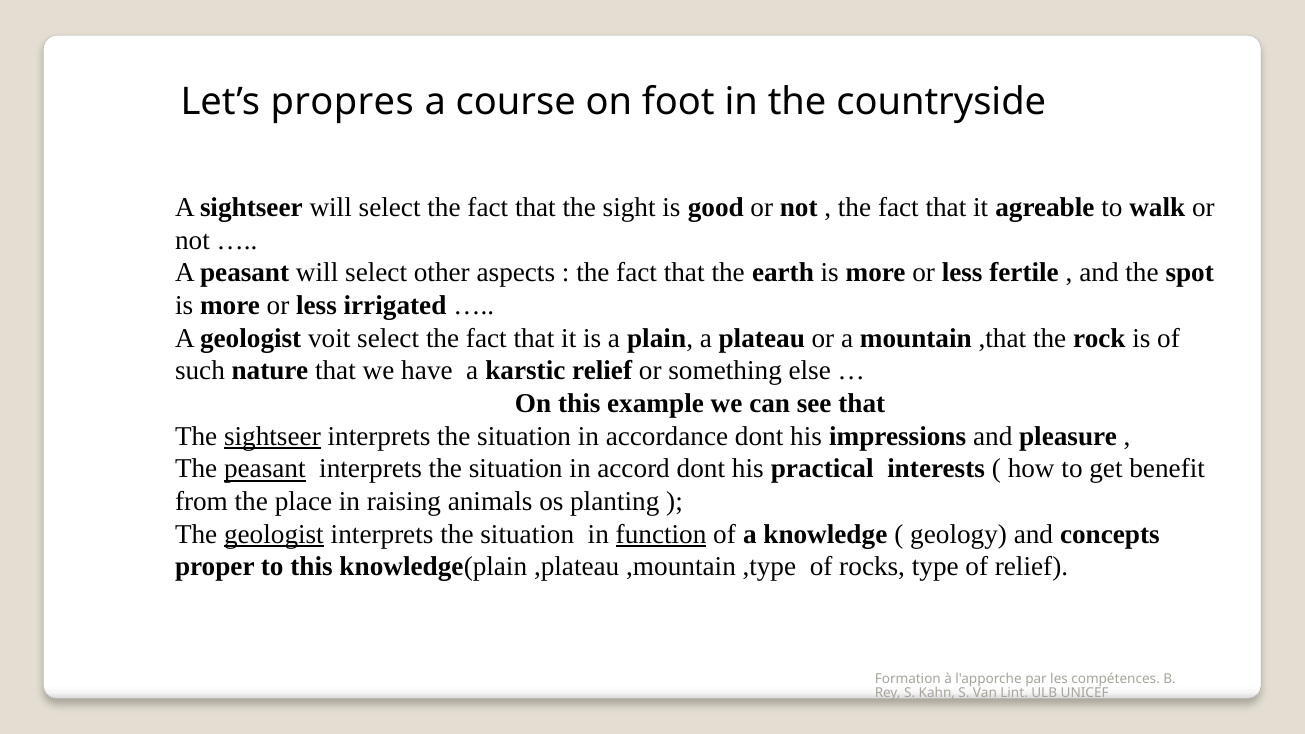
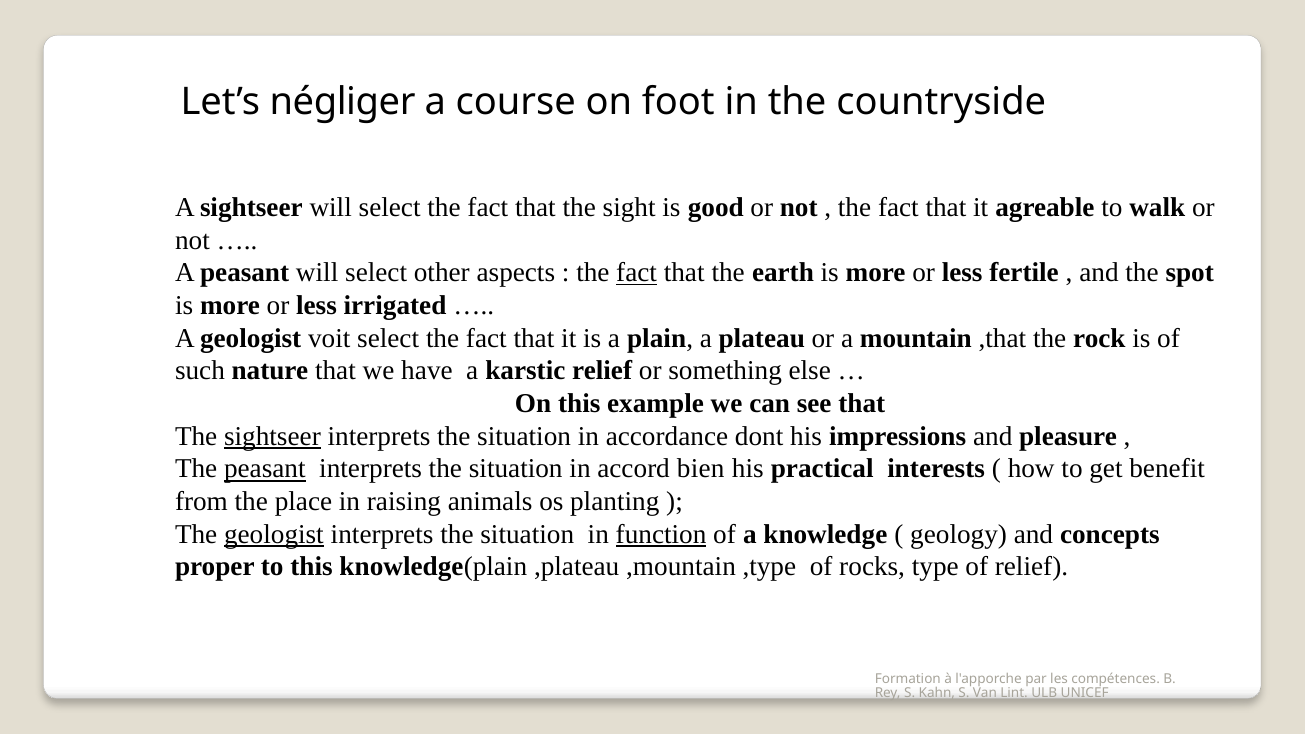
propres: propres -> négliger
fact at (637, 273) underline: none -> present
accord dont: dont -> bien
